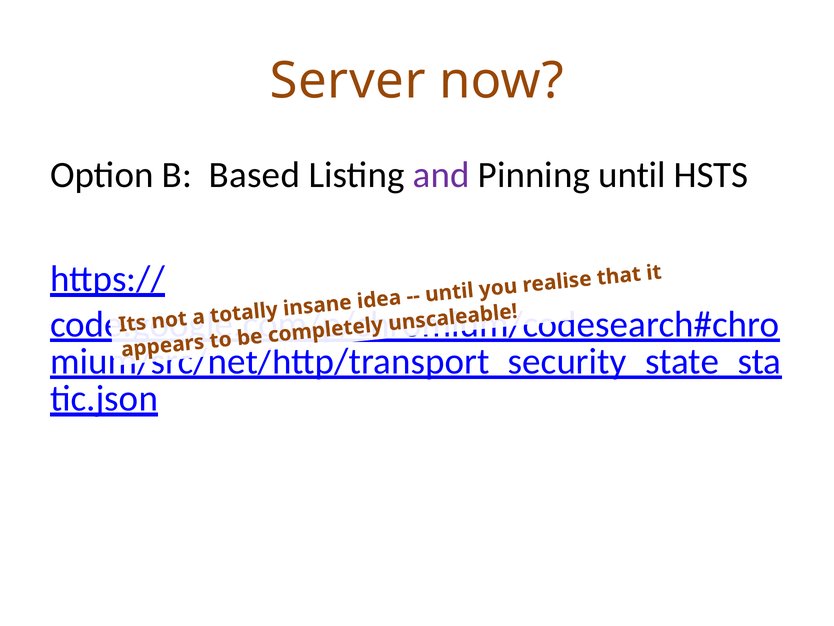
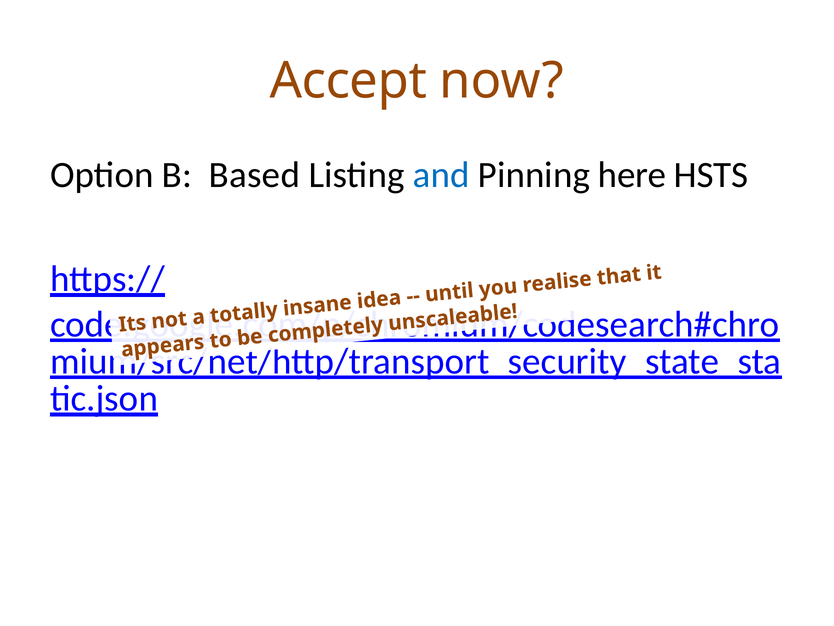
Server: Server -> Accept
and colour: purple -> blue
Pinning until: until -> here
